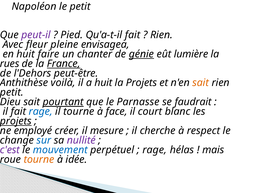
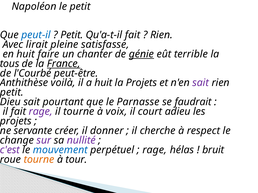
peut-il colour: purple -> blue
Pied at (72, 35): Pied -> Petit
fleur: fleur -> lirait
envisagea: envisagea -> satisfasse
lumière: lumière -> terrible
rues: rues -> tous
l'Dehors: l'Dehors -> l'Courbé
sait at (201, 83) colour: orange -> purple
pourtant underline: present -> none
rage at (41, 112) colour: blue -> purple
face: face -> voix
blanc: blanc -> adieu
projets at (16, 121) underline: present -> none
employé: employé -> servante
mesure: mesure -> donner
sur colour: blue -> purple
mais: mais -> bruit
idée: idée -> tour
